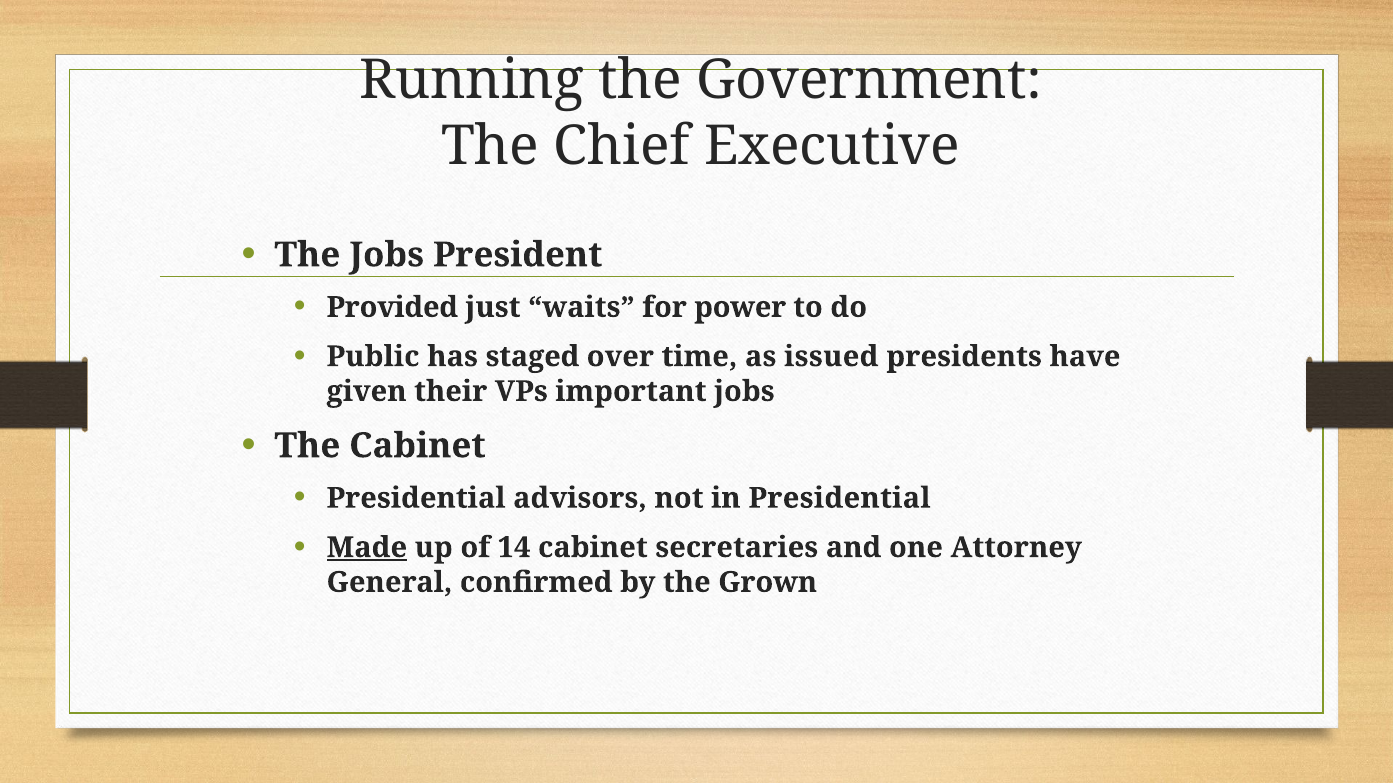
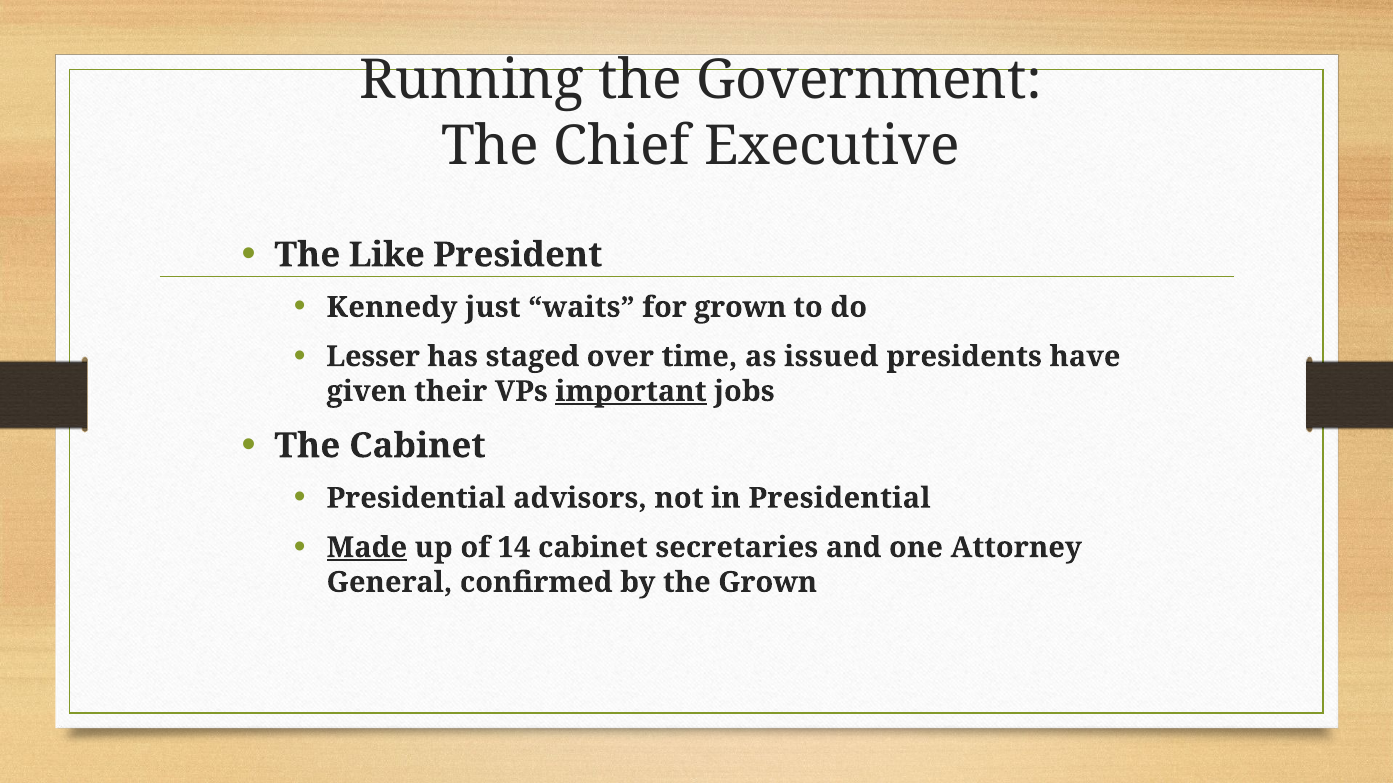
The Jobs: Jobs -> Like
Provided: Provided -> Kennedy
for power: power -> grown
Public: Public -> Lesser
important underline: none -> present
